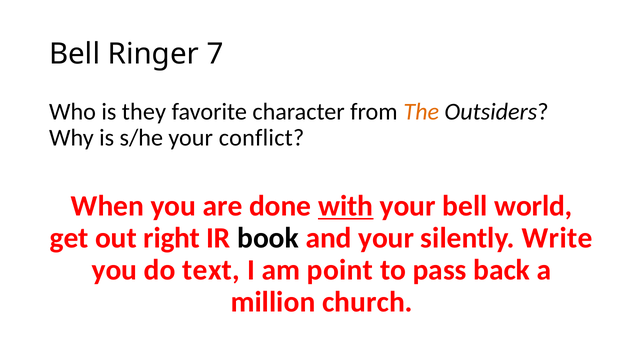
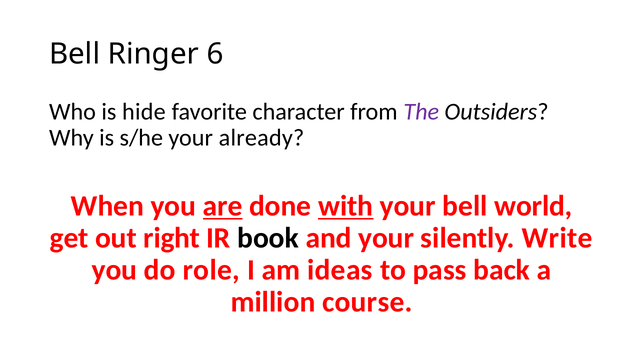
7: 7 -> 6
they: they -> hide
The colour: orange -> purple
conflict: conflict -> already
are underline: none -> present
text: text -> role
point: point -> ideas
church: church -> course
